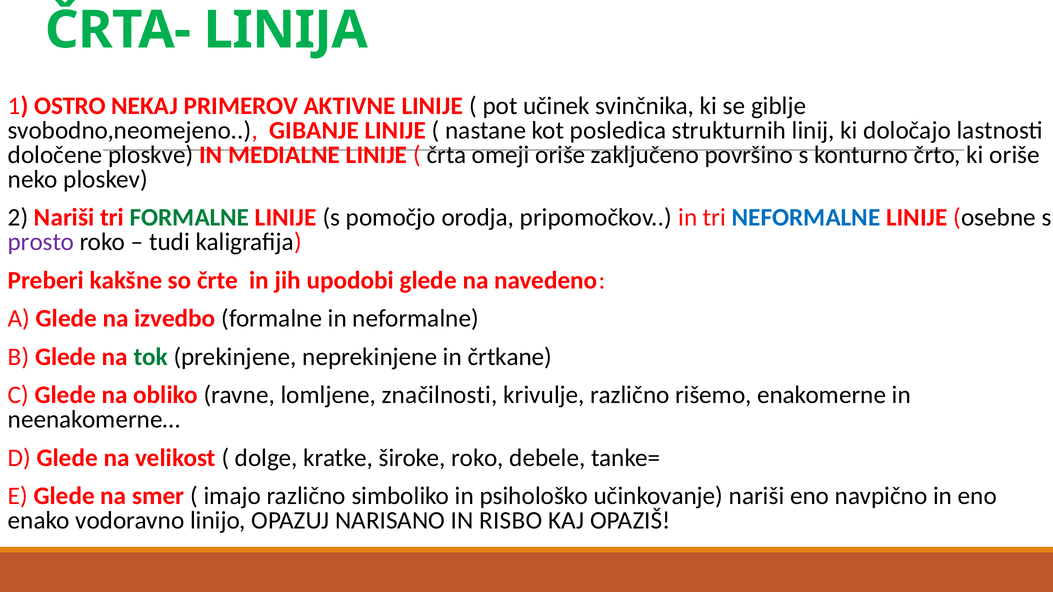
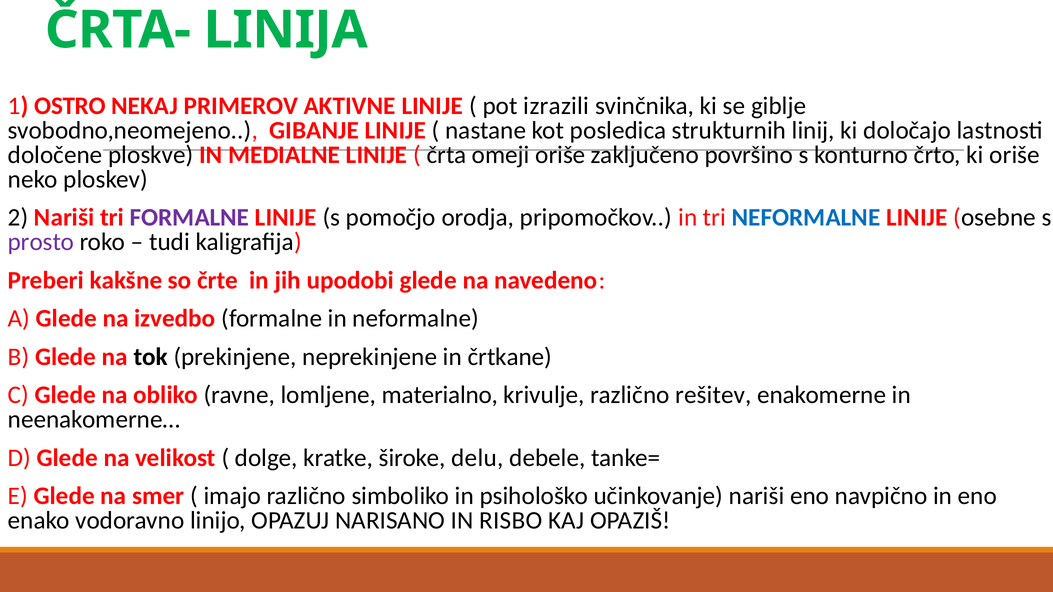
učinek: učinek -> izrazili
FORMALNE at (190, 218) colour: green -> purple
tok colour: green -> black
značilnosti: značilnosti -> materialno
rišemo: rišemo -> rešitev
široke roko: roko -> delu
